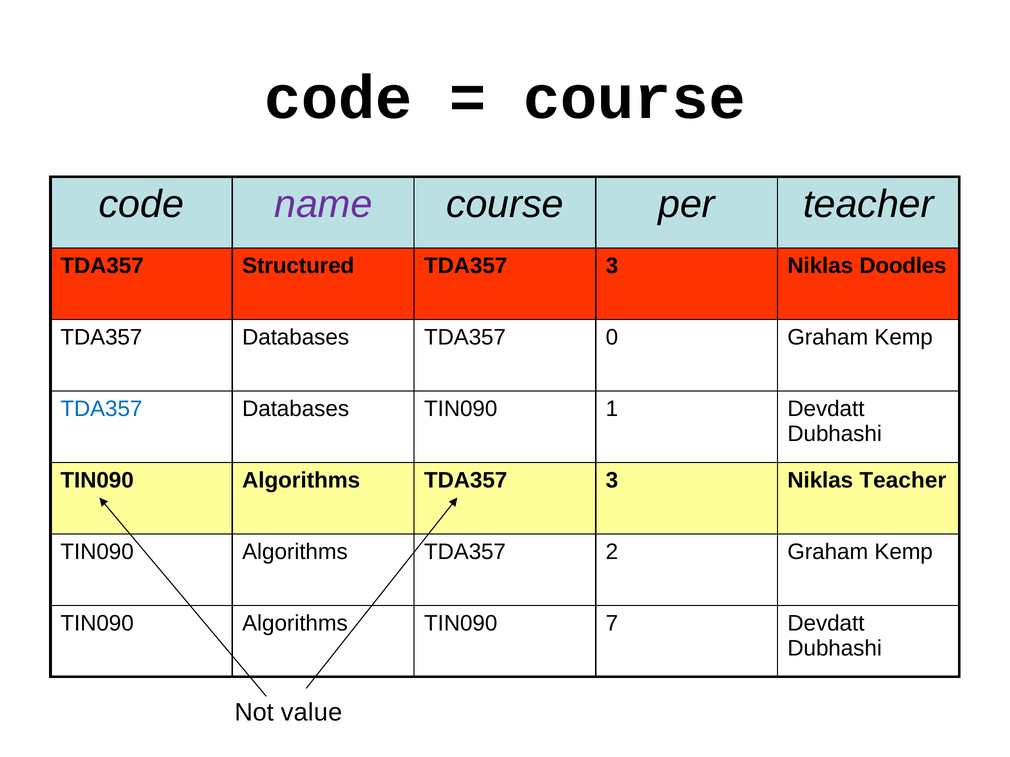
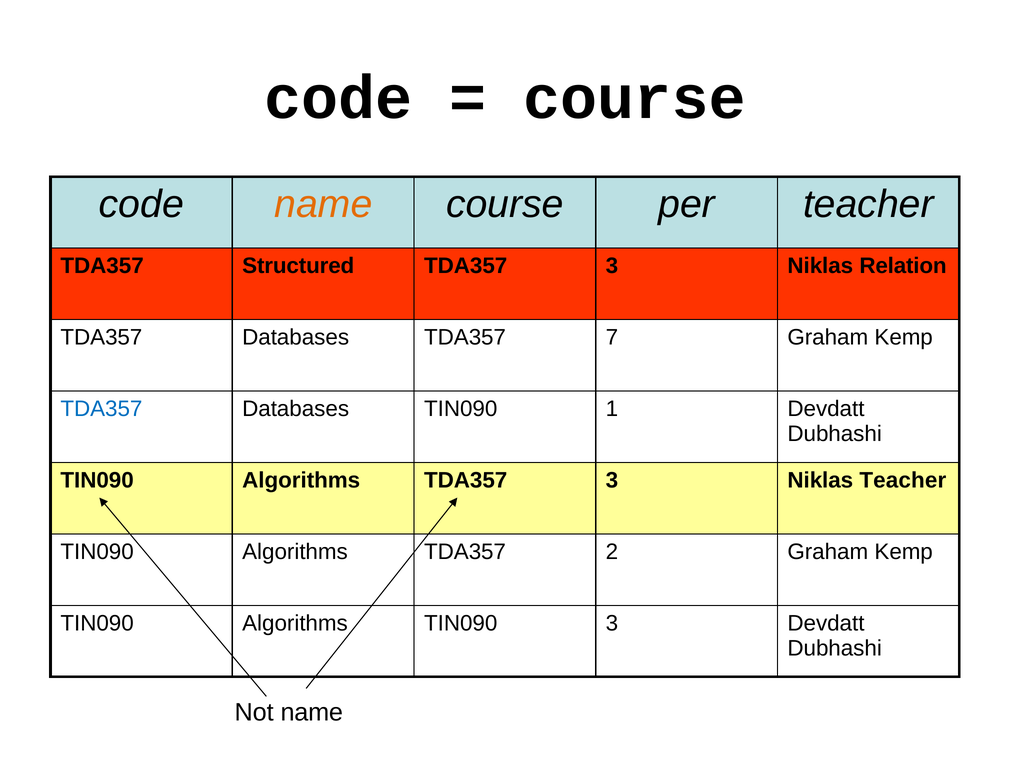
name at (323, 204) colour: purple -> orange
Doodles: Doodles -> Relation
0: 0 -> 7
TIN090 7: 7 -> 3
Not value: value -> name
